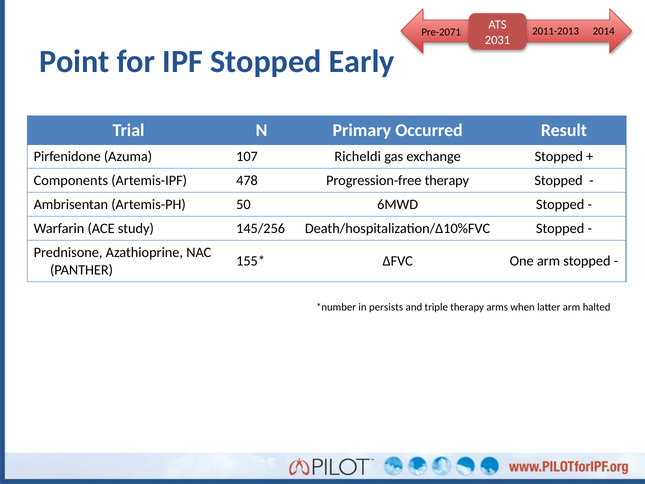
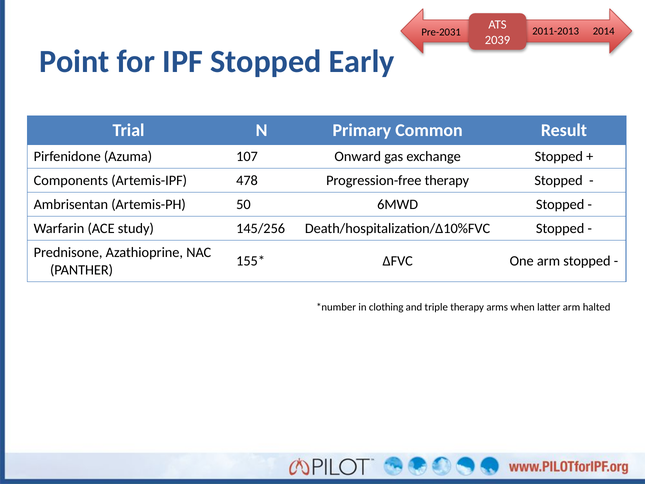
Pre-2071: Pre-2071 -> Pre-2031
2031: 2031 -> 2039
Occurred: Occurred -> Common
Richeldi: Richeldi -> Onward
persists: persists -> clothing
